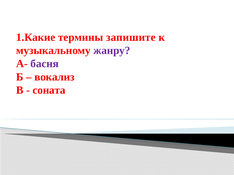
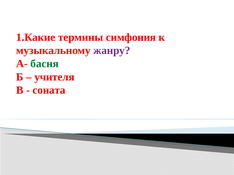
запишите: запишите -> симфония
басня colour: purple -> green
вокализ: вокализ -> учителя
